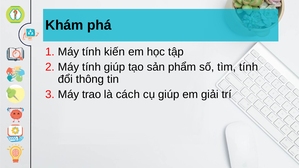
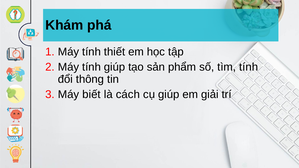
kiến: kiến -> thiết
trao: trao -> biết
